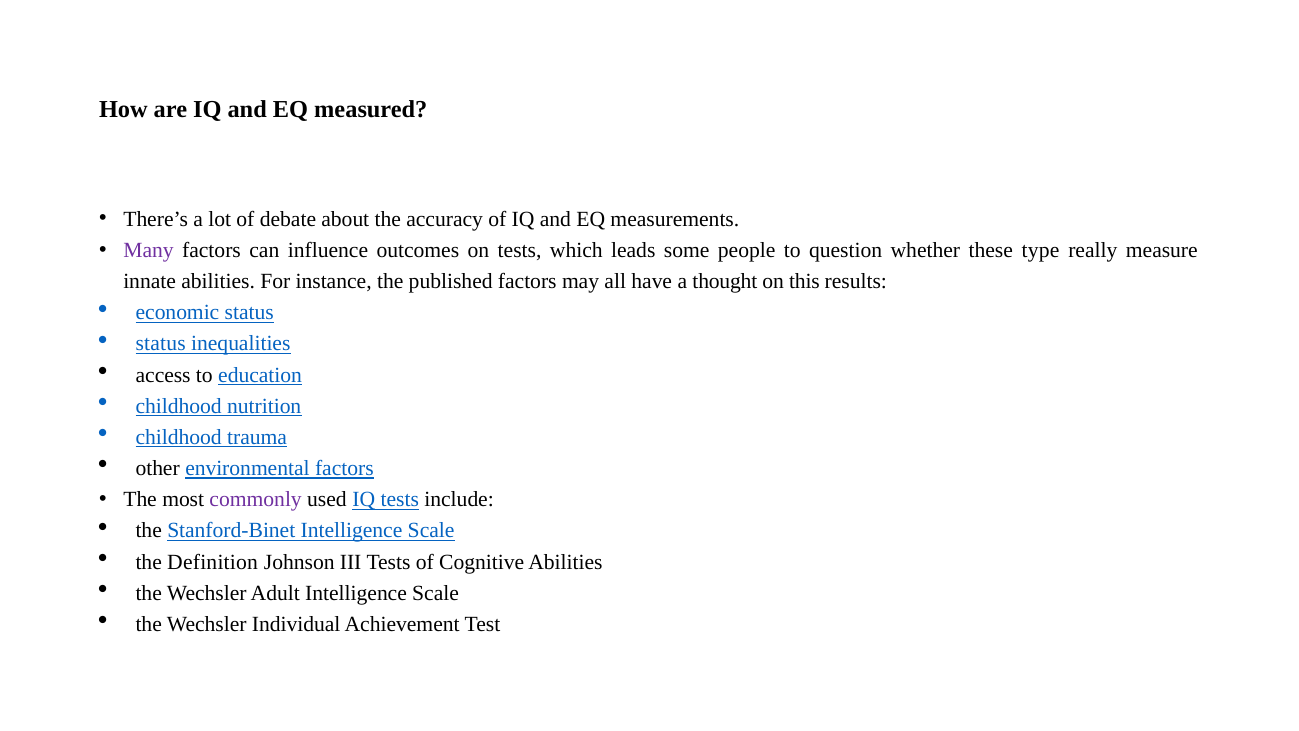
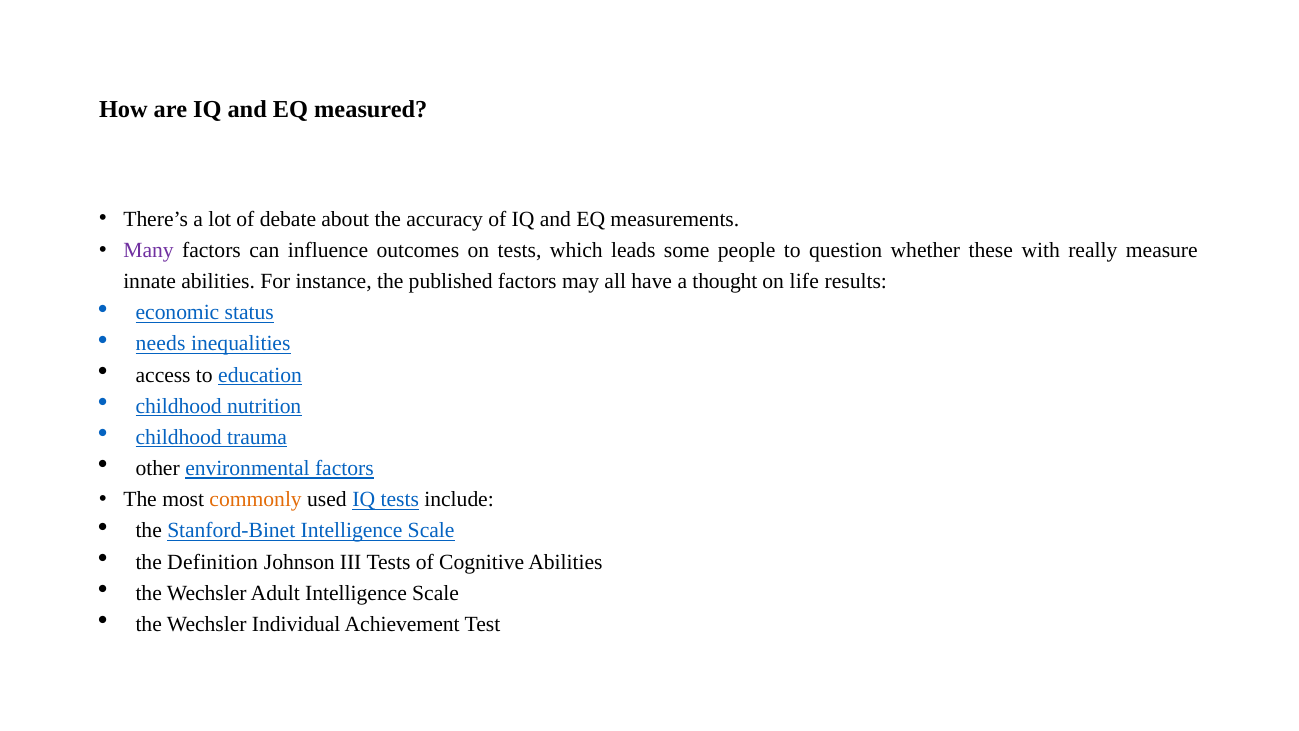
type: type -> with
this: this -> life
status at (161, 344): status -> needs
commonly colour: purple -> orange
